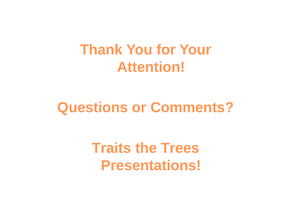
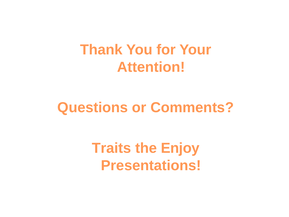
Trees: Trees -> Enjoy
